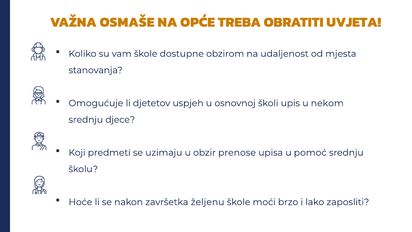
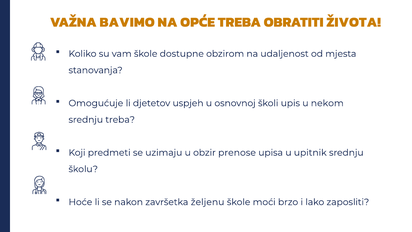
OSMAŠE: OSMAŠE -> BAVIMO
UVJETA: UVJETA -> ŽIVOTA
srednju djece: djece -> treba
pomoć: pomoć -> upitnik
